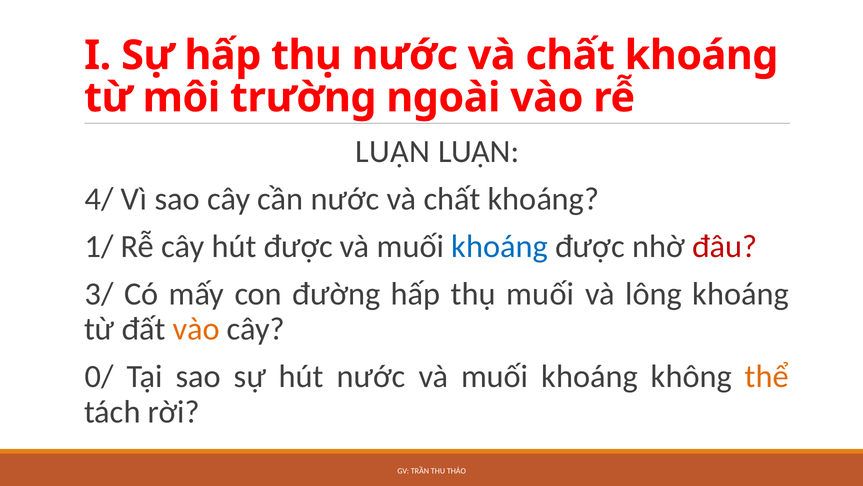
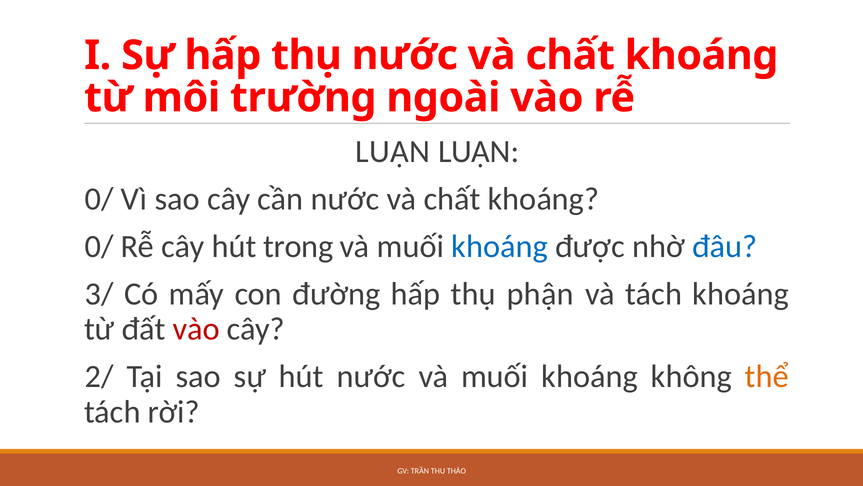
4/ at (99, 199): 4/ -> 0/
1/ at (99, 246): 1/ -> 0/
hút được: được -> trong
đâu colour: red -> blue
thụ muối: muối -> phận
và lông: lông -> tách
vào at (196, 329) colour: orange -> red
0/: 0/ -> 2/
